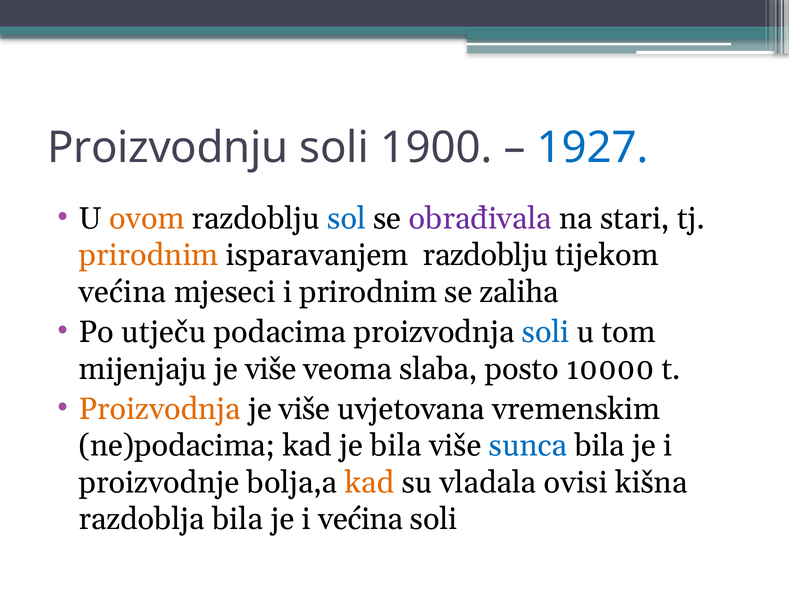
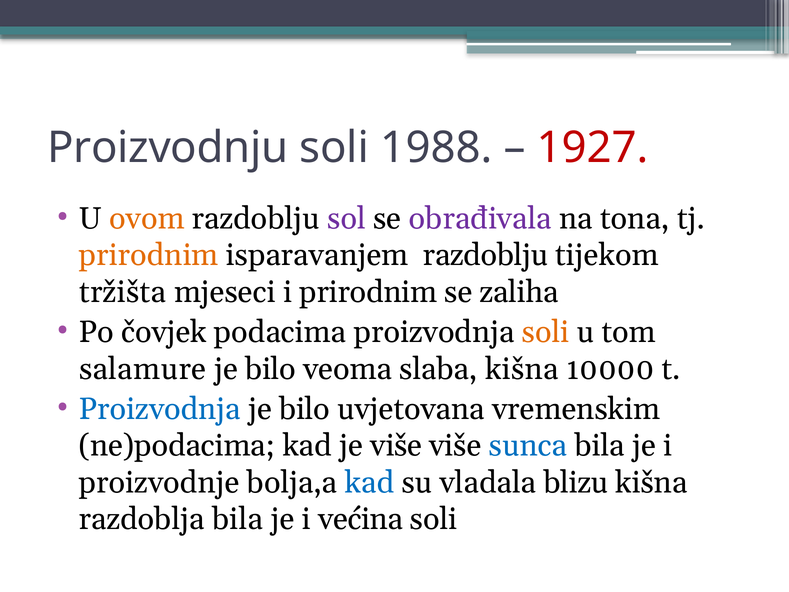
1900: 1900 -> 1988
1927 colour: blue -> red
sol colour: blue -> purple
stari: stari -> tona
većina at (123, 292): većina -> tržišta
utječu: utječu -> čovjek
soli at (546, 332) colour: blue -> orange
mijenjaju: mijenjaju -> salamure
više at (271, 369): više -> bilo
slaba posto: posto -> kišna
Proizvodnja at (160, 409) colour: orange -> blue
više at (305, 409): više -> bilo
je bila: bila -> više
kad at (369, 482) colour: orange -> blue
ovisi: ovisi -> blizu
